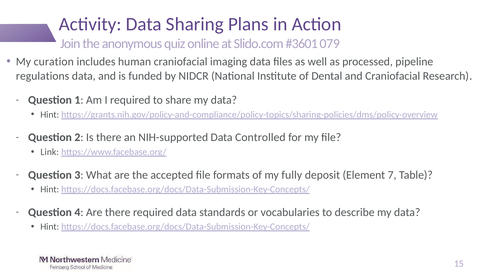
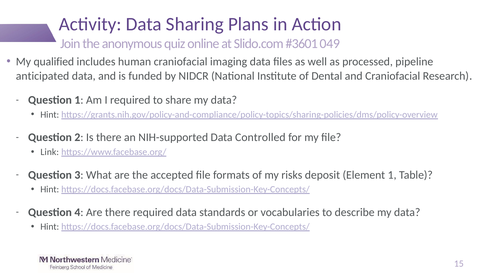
079: 079 -> 049
curation: curation -> qualified
regulations: regulations -> anticipated
fully: fully -> risks
Element 7: 7 -> 1
